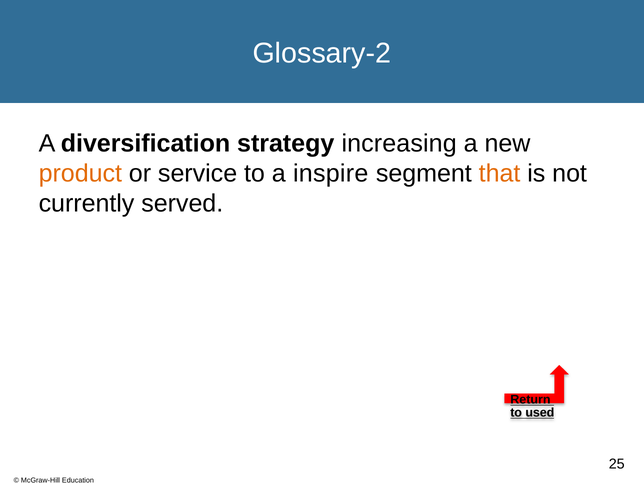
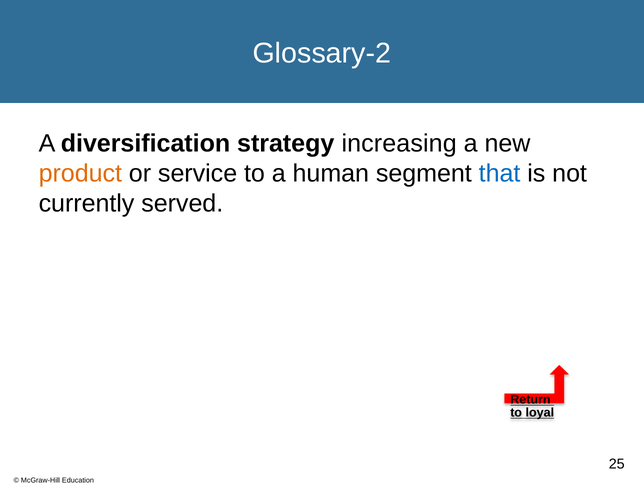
inspire: inspire -> human
that colour: orange -> blue
used: used -> loyal
